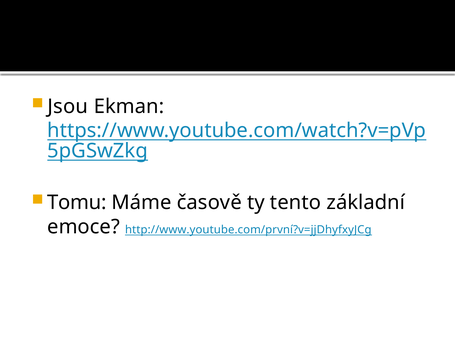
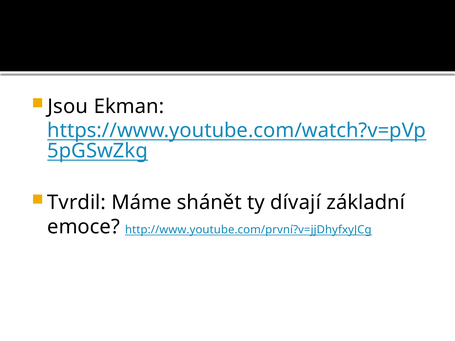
Tomu: Tomu -> Tvrdil
časově: časově -> shánět
tento: tento -> dívají
